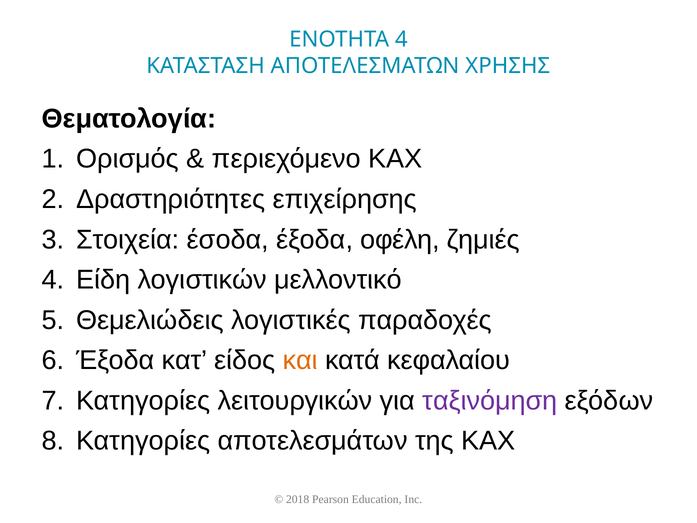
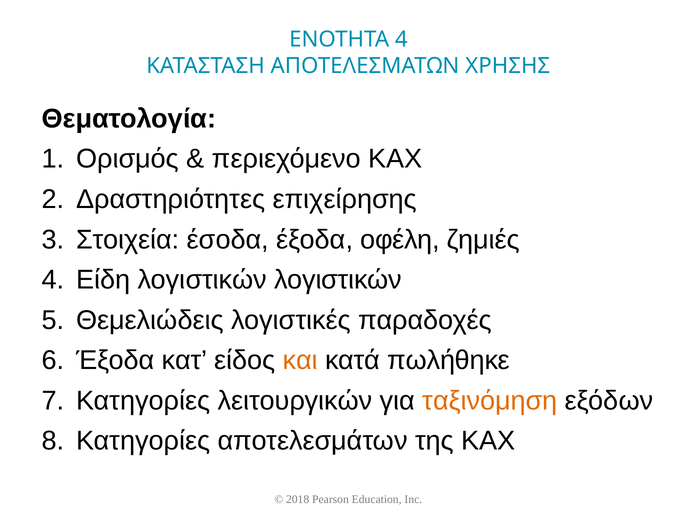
λογιστικών μελλοντικό: μελλοντικό -> λογιστικών
κεφαλαίου: κεφαλαίου -> πωλήθηκε
ταξινόμηση colour: purple -> orange
